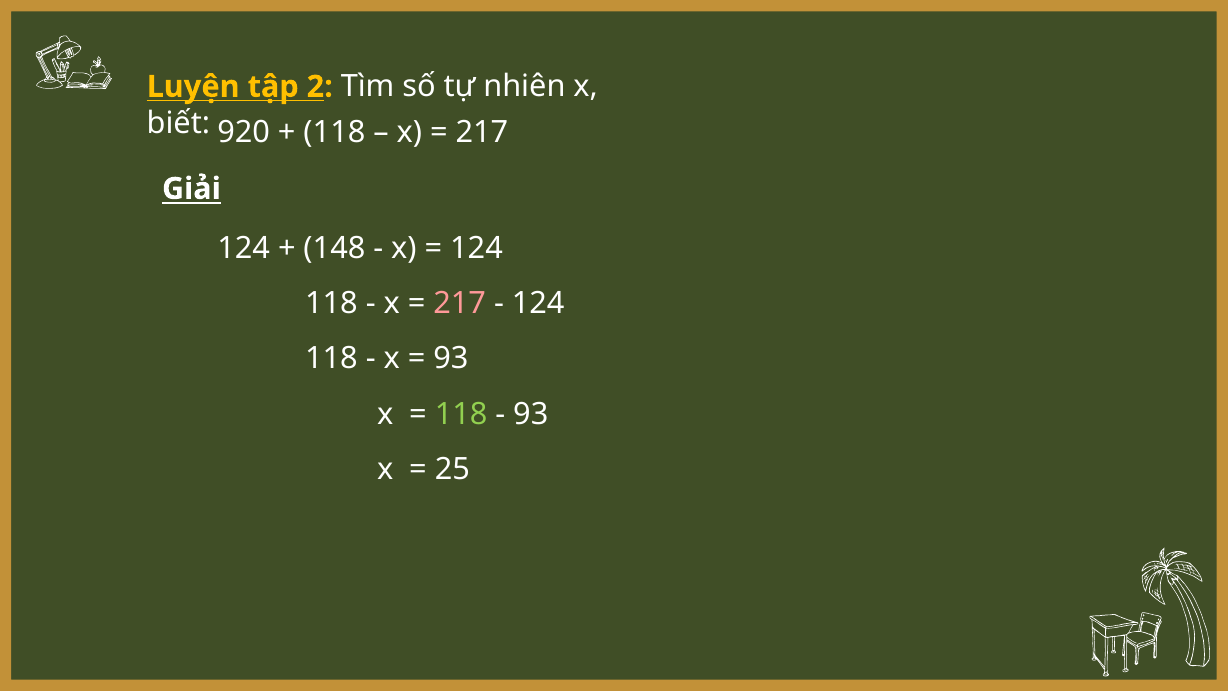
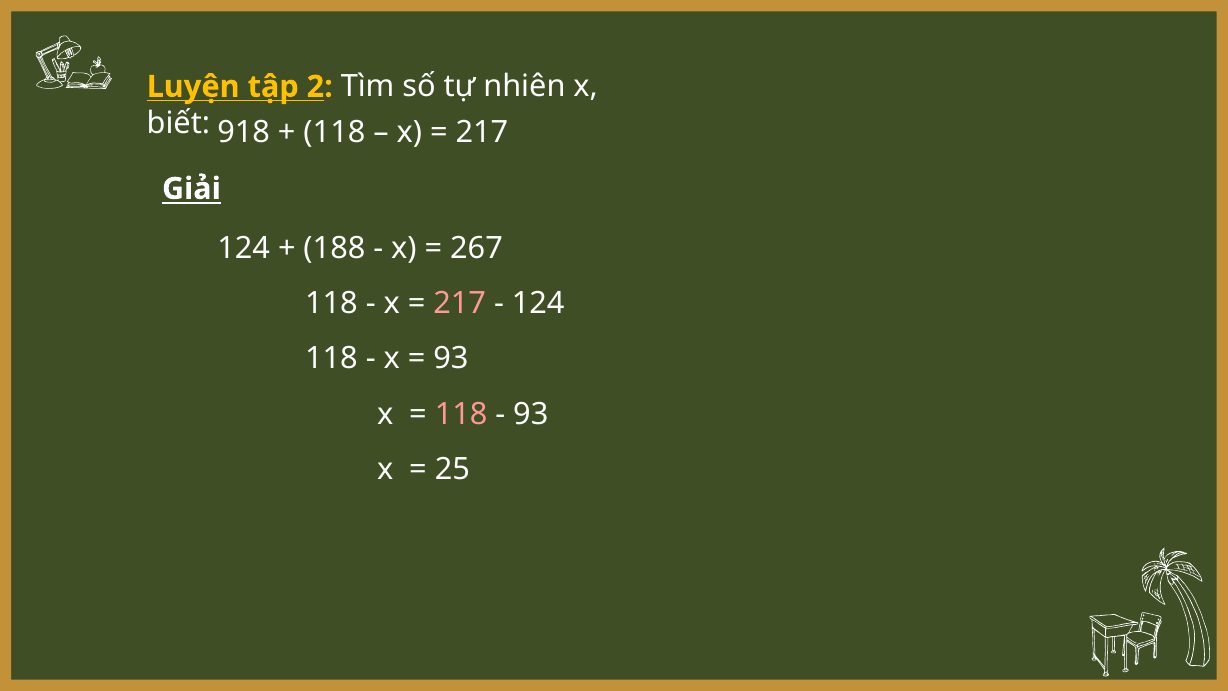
920: 920 -> 918
148: 148 -> 188
124 at (477, 248): 124 -> 267
118 at (461, 414) colour: light green -> pink
